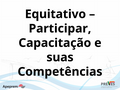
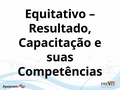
Participar: Participar -> Resultado
